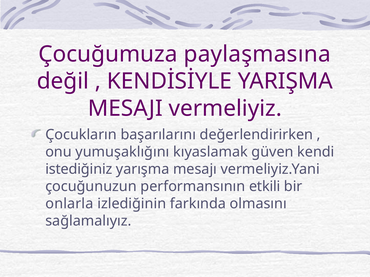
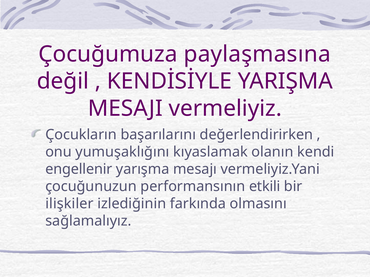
güven: güven -> olanın
istediğiniz: istediğiniz -> engellenir
onlarla: onlarla -> ilişkiler
